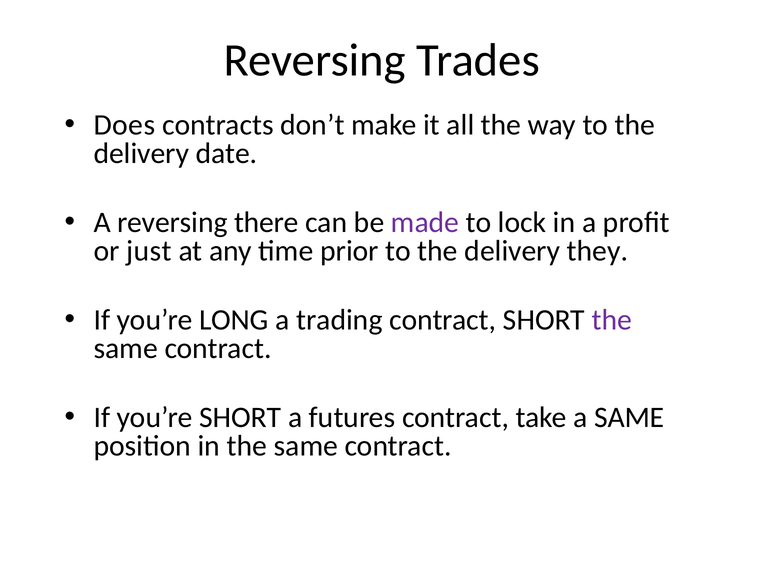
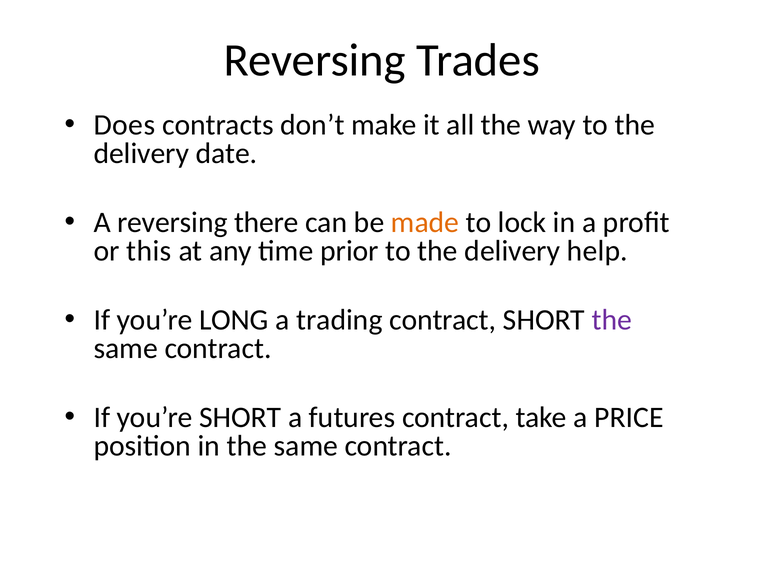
made colour: purple -> orange
just: just -> this
they: they -> help
a SAME: SAME -> PRICE
